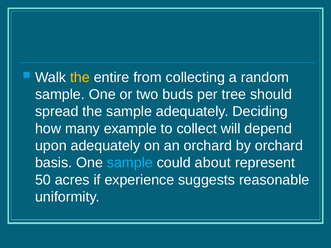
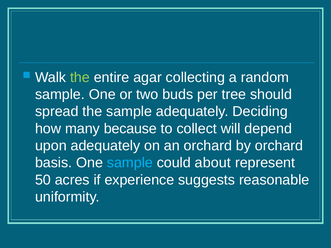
the at (80, 77) colour: yellow -> light green
from: from -> agar
example: example -> because
